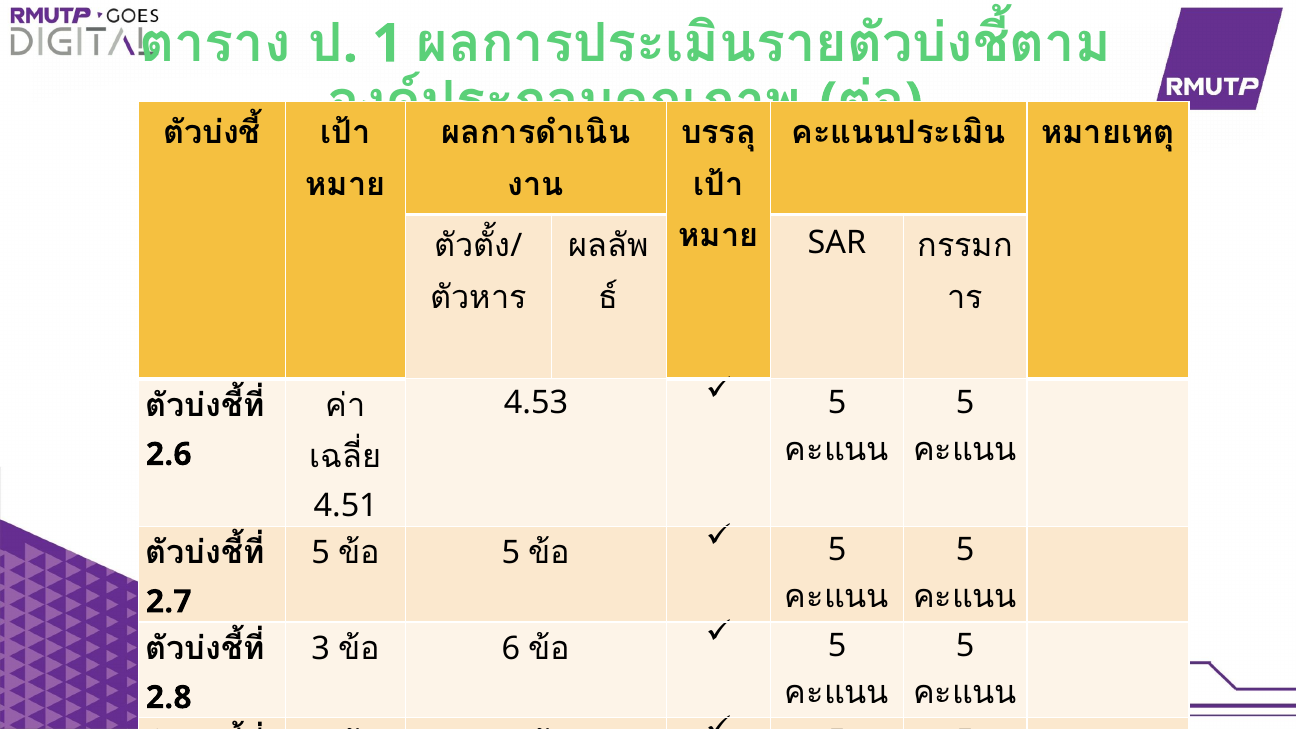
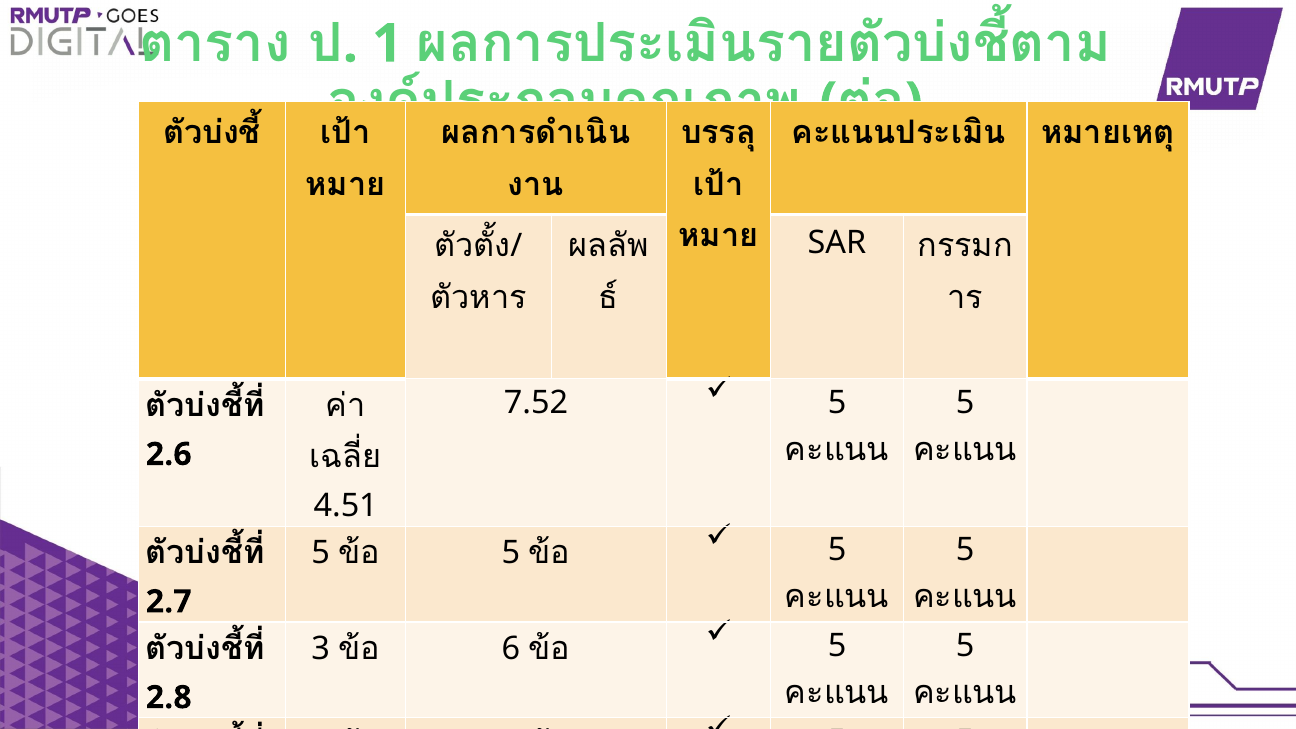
4.53: 4.53 -> 7.52
